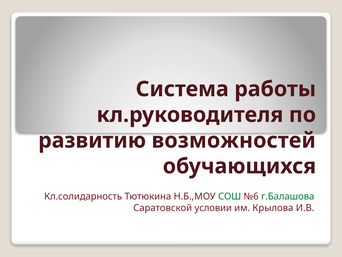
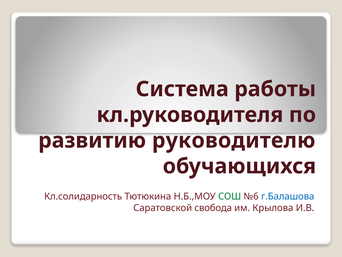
возможностей: возможностей -> руководителю
г.Балашова colour: green -> blue
условии: условии -> свобода
